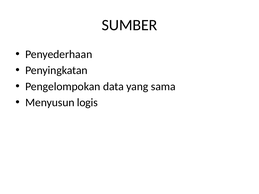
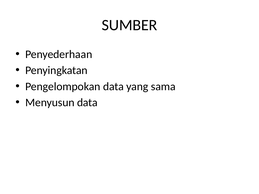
Menyusun logis: logis -> data
